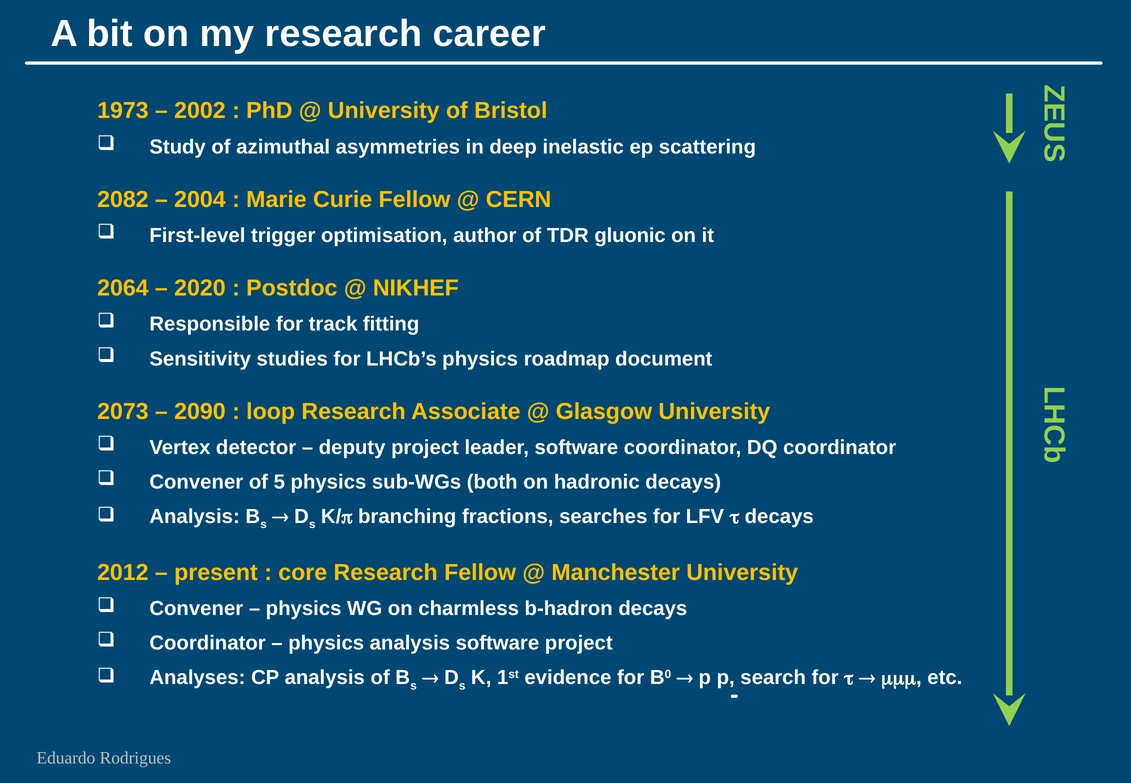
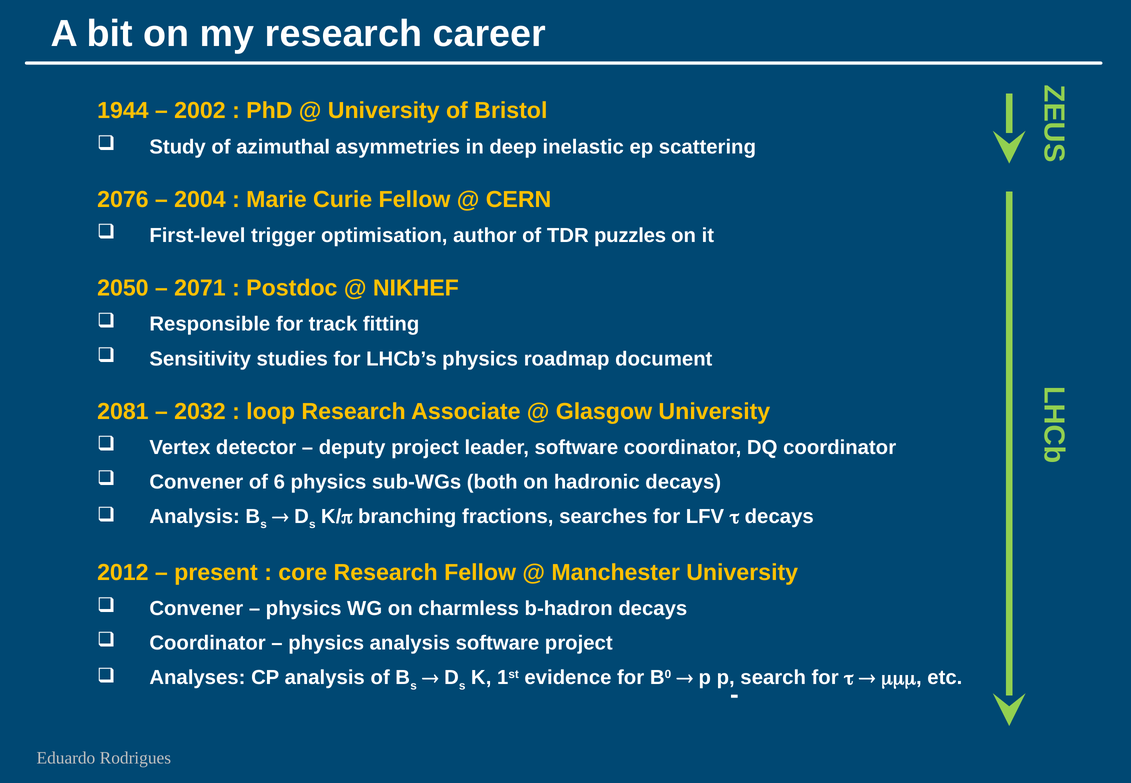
1973: 1973 -> 1944
2082: 2082 -> 2076
gluonic: gluonic -> puzzles
2064: 2064 -> 2050
2020: 2020 -> 2071
2073: 2073 -> 2081
2090: 2090 -> 2032
5: 5 -> 6
